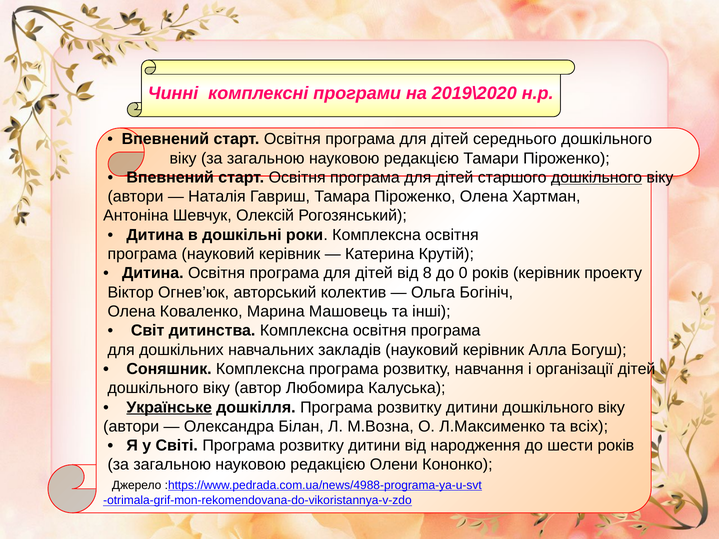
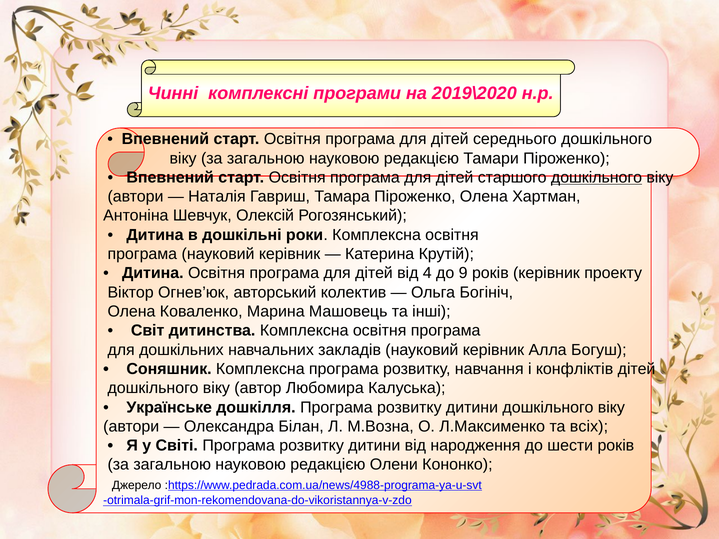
8: 8 -> 4
0: 0 -> 9
організації: організації -> конфліктів
Українське underline: present -> none
